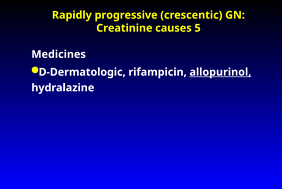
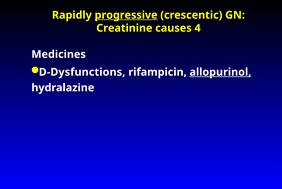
progressive underline: none -> present
5: 5 -> 4
D-Dermatologic: D-Dermatologic -> D-Dysfunctions
